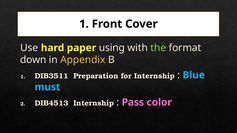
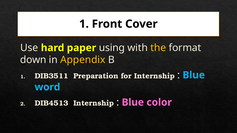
the colour: light green -> yellow
must: must -> word
Pass at (133, 103): Pass -> Blue
